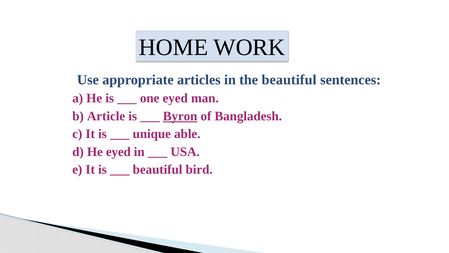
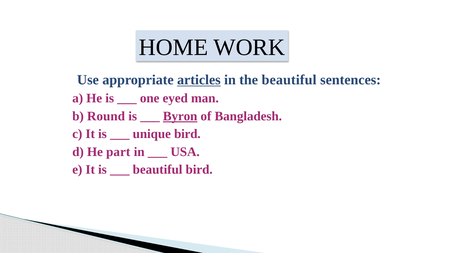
articles underline: none -> present
Article: Article -> Round
unique able: able -> bird
He eyed: eyed -> part
